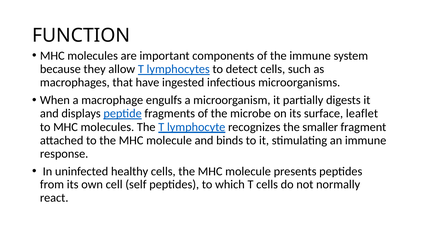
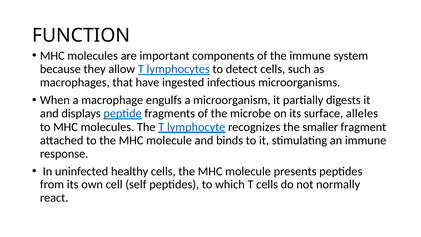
leaflet: leaflet -> alleles
